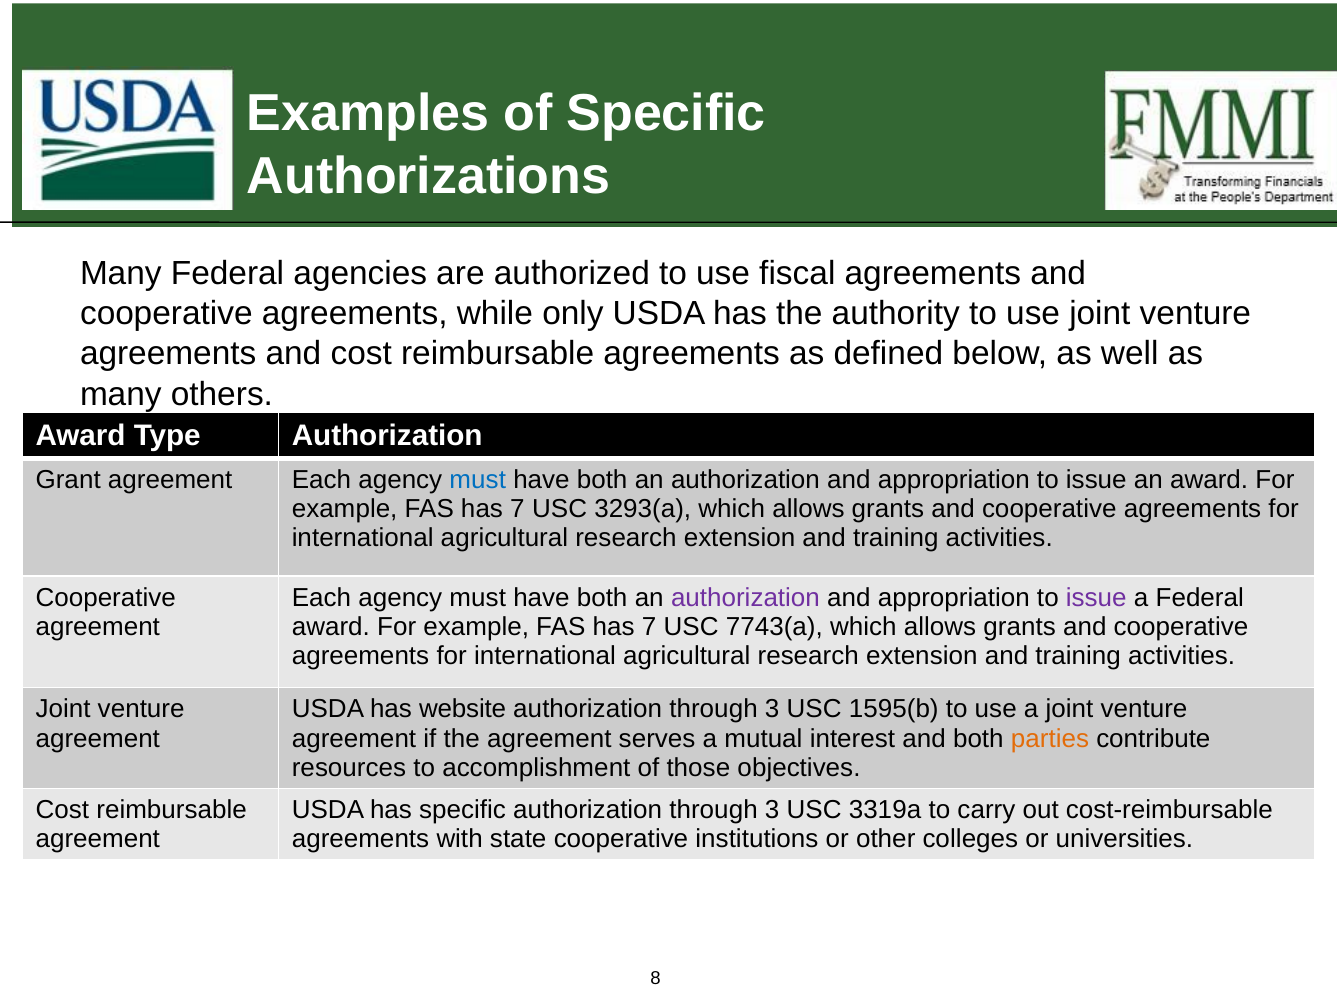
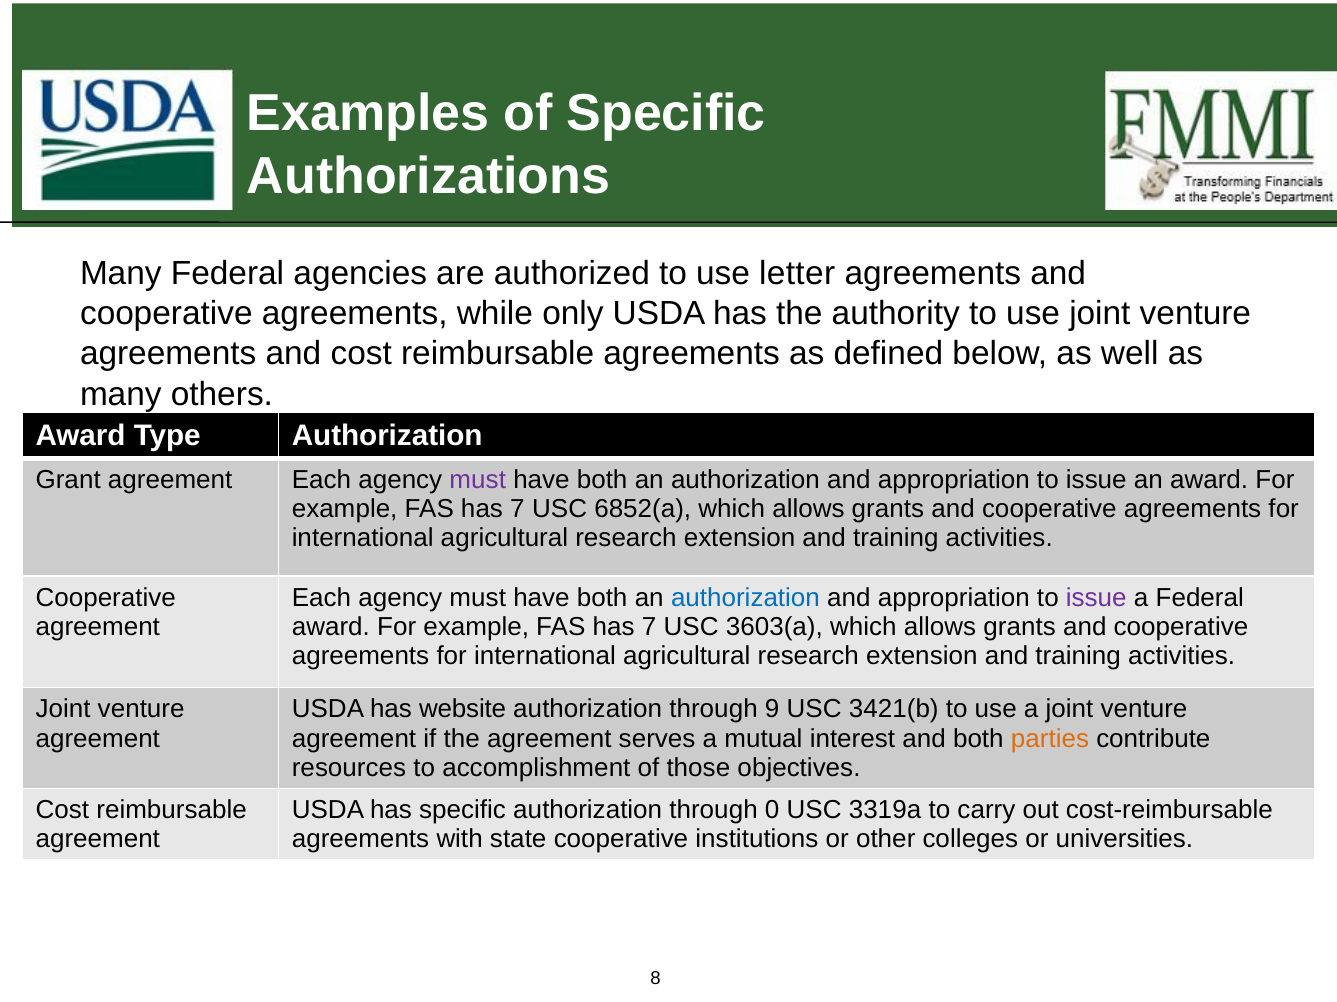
fiscal: fiscal -> letter
must at (478, 480) colour: blue -> purple
3293(a: 3293(a -> 6852(a
authorization at (745, 598) colour: purple -> blue
7743(a: 7743(a -> 3603(a
3 at (772, 710): 3 -> 9
1595(b: 1595(b -> 3421(b
specific authorization through 3: 3 -> 0
